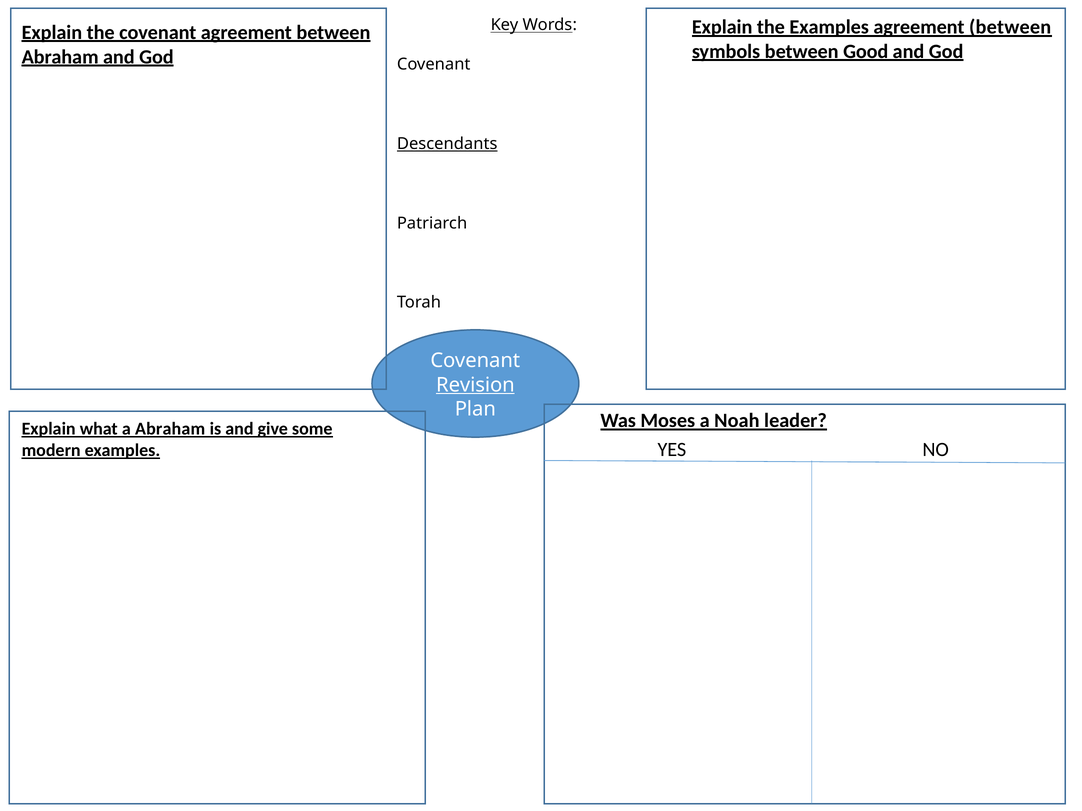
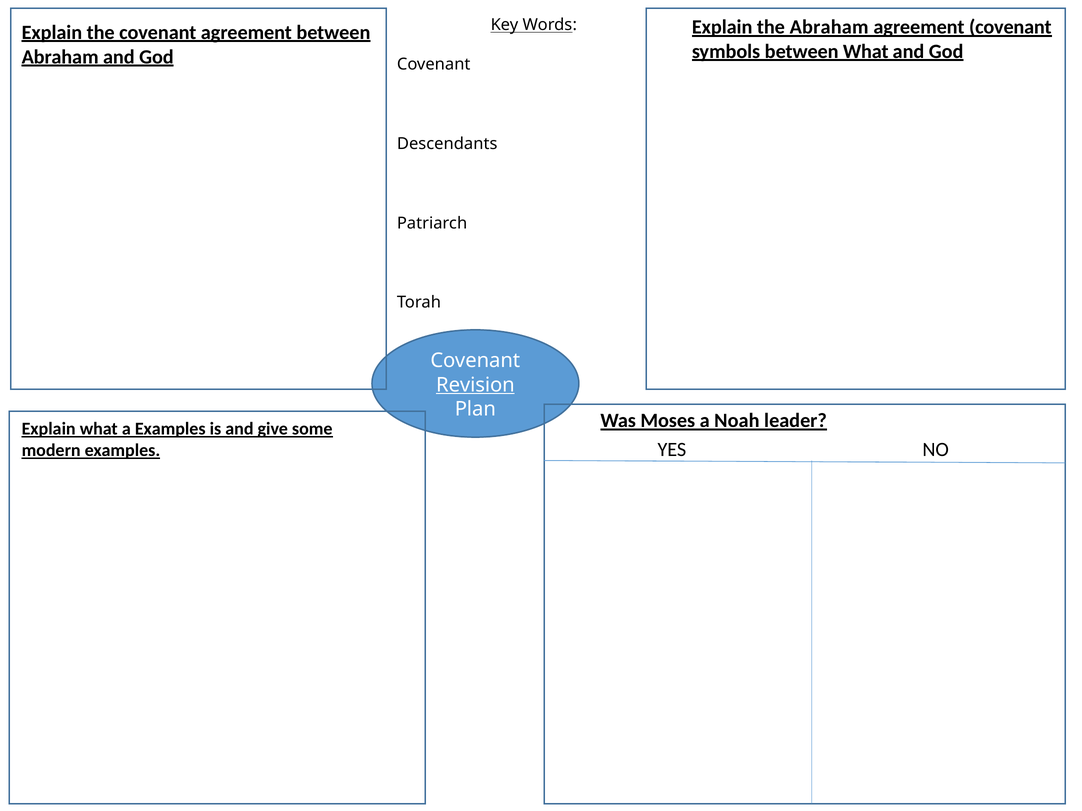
the Examples: Examples -> Abraham
between at (1010, 27): between -> covenant
between Good: Good -> What
Descendants underline: present -> none
a Abraham: Abraham -> Examples
